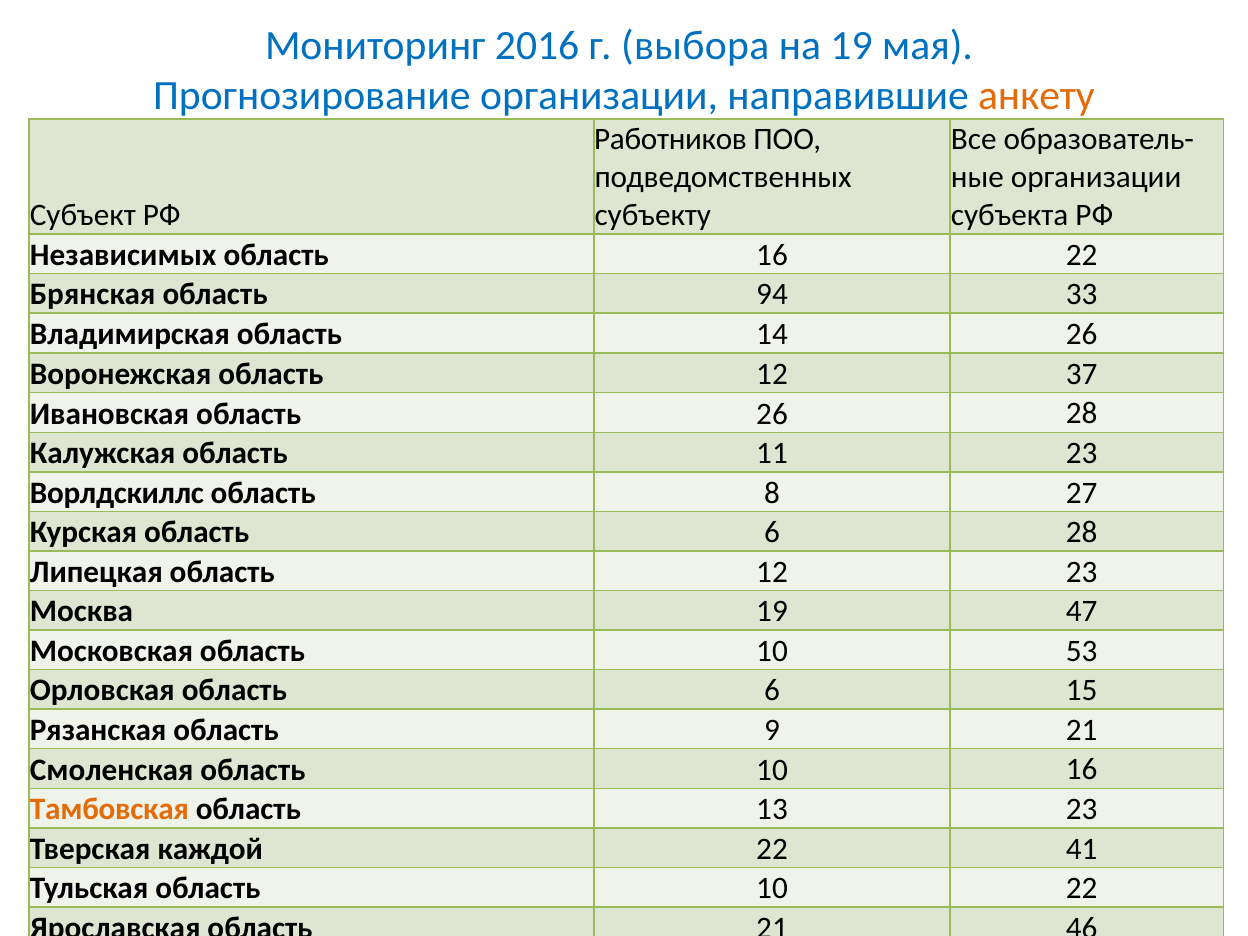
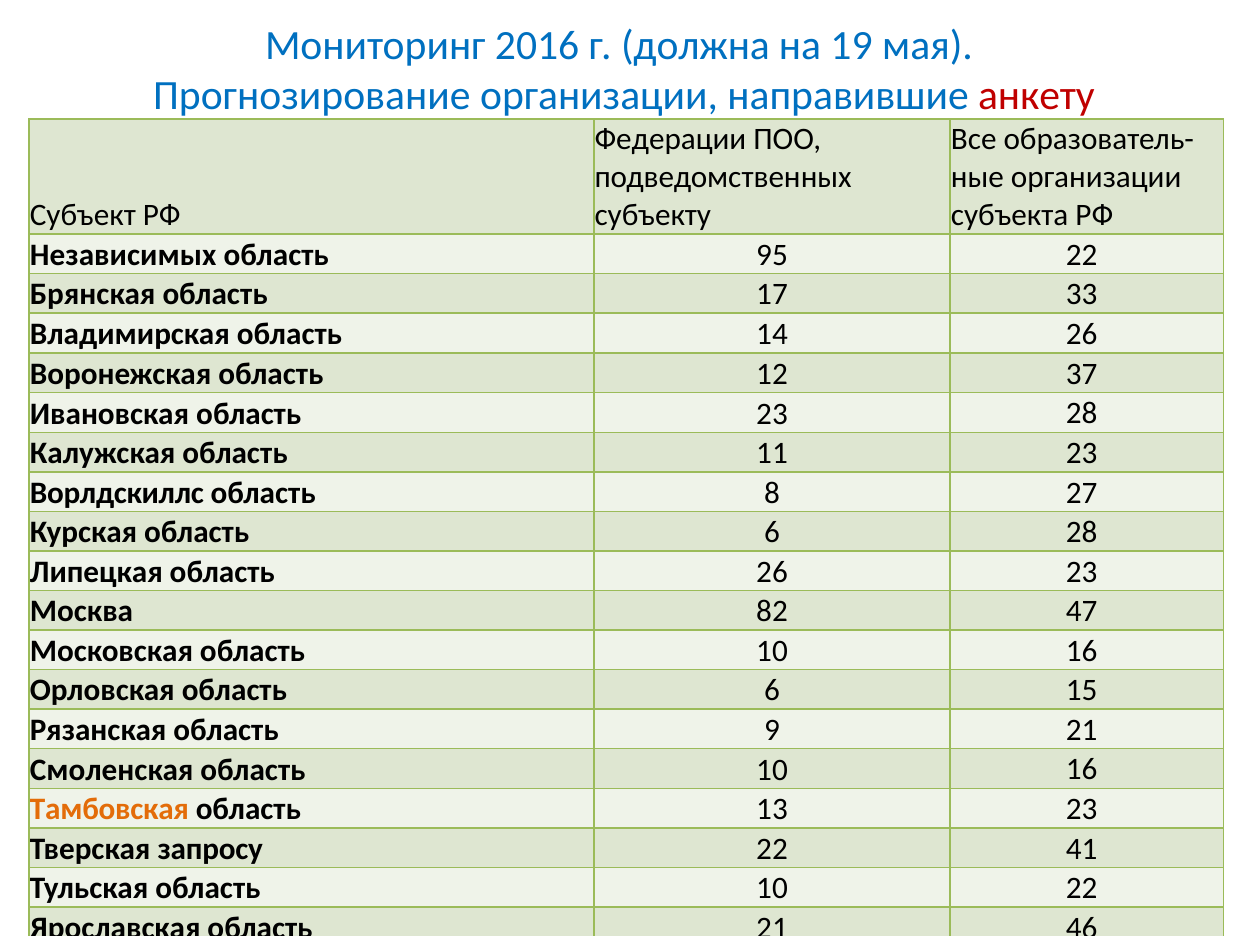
выбора: выбора -> должна
анкету colour: orange -> red
Работников: Работников -> Федерации
область 16: 16 -> 95
94: 94 -> 17
область 26: 26 -> 23
Липецкая область 12: 12 -> 26
Москва 19: 19 -> 82
Московская область 10 53: 53 -> 16
каждой: каждой -> запросу
